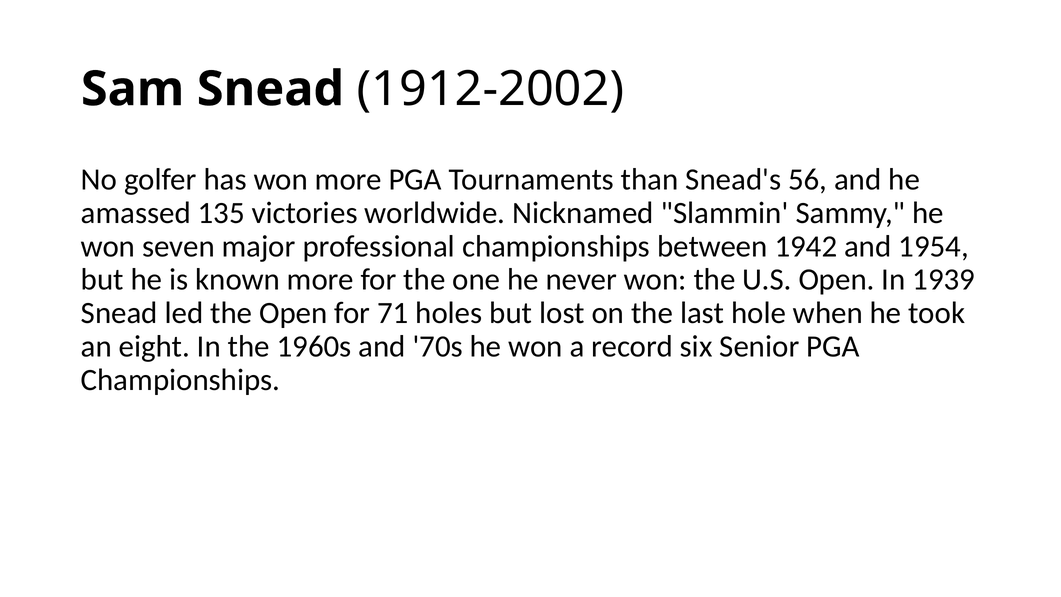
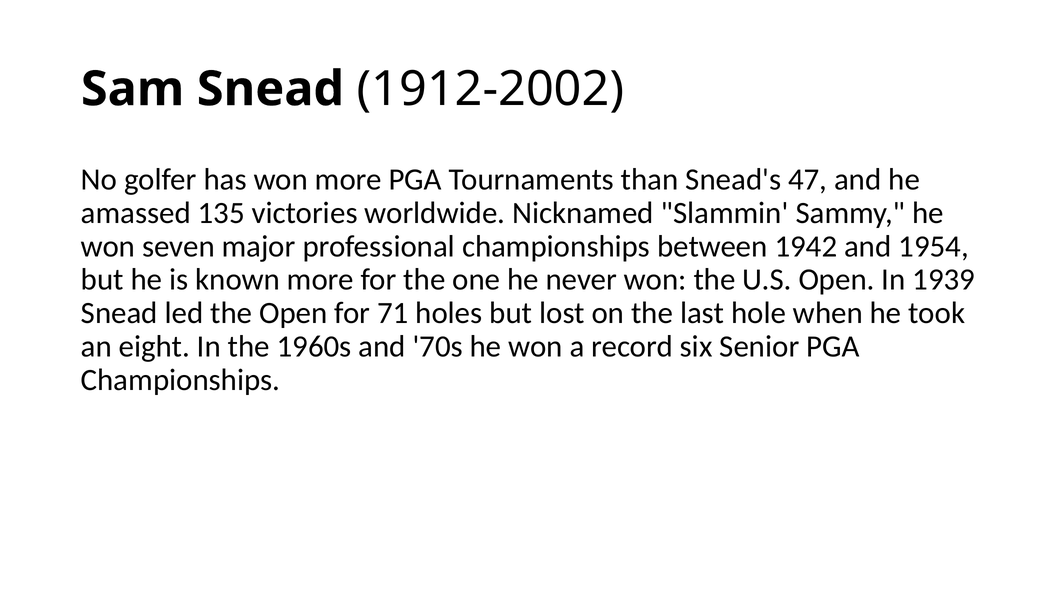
56: 56 -> 47
